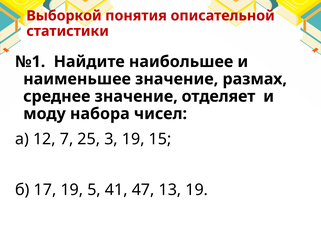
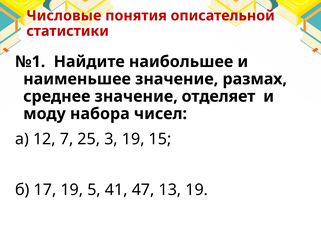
Выборкой: Выборкой -> Числовые
